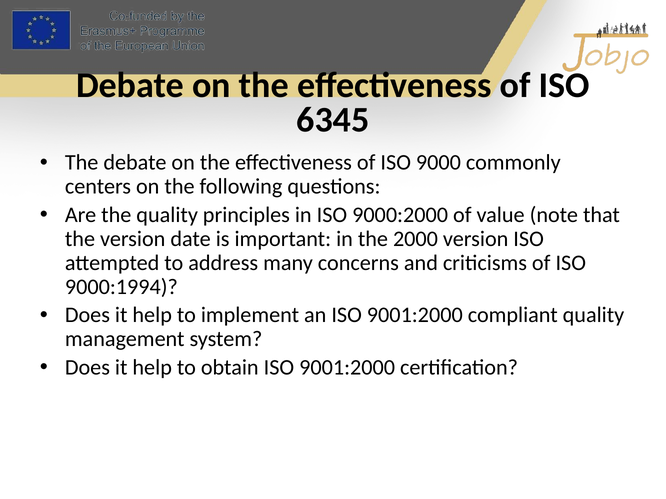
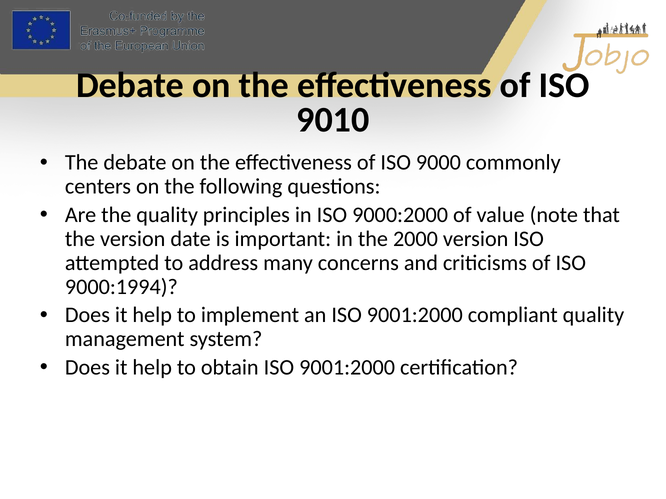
6345: 6345 -> 9010
